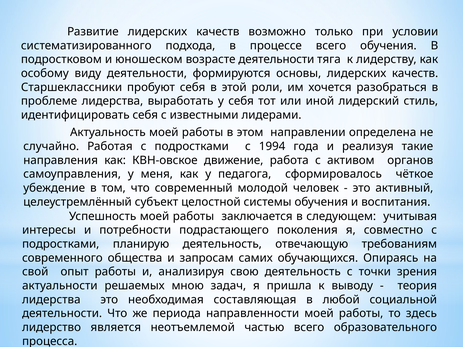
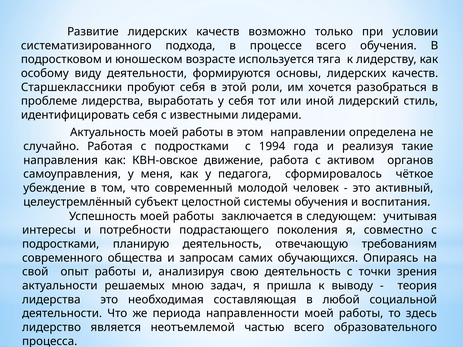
возрасте деятельности: деятельности -> используется
